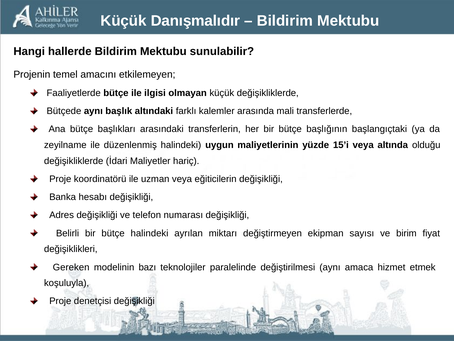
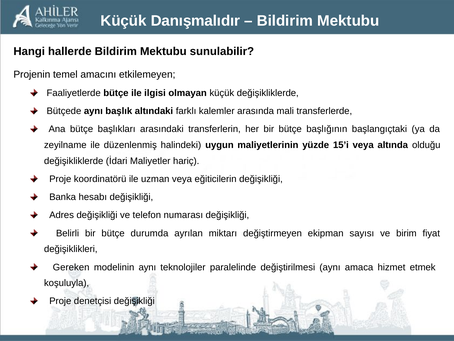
bütçe halindeki: halindeki -> durumda
modelinin bazı: bazı -> aynı
